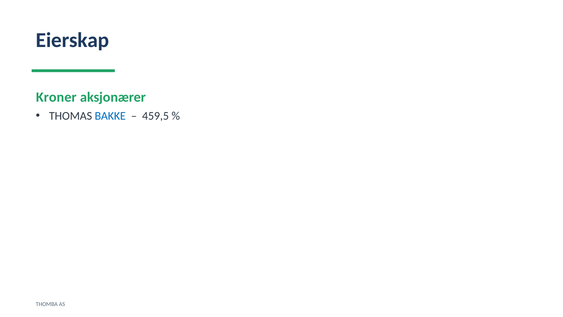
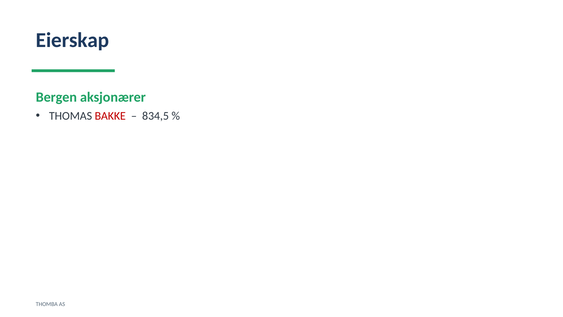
Kroner: Kroner -> Bergen
BAKKE colour: blue -> red
459,5: 459,5 -> 834,5
